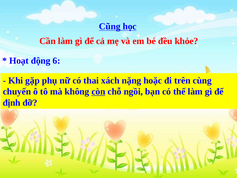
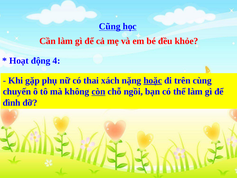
6: 6 -> 4
hoặc underline: none -> present
định: định -> đình
